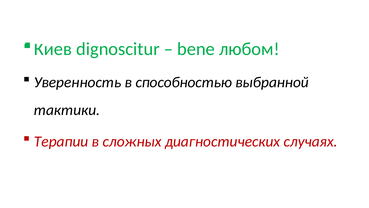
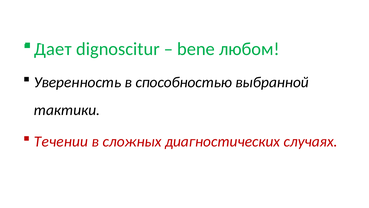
Киев: Киев -> Дает
Терапии: Терапии -> Течении
